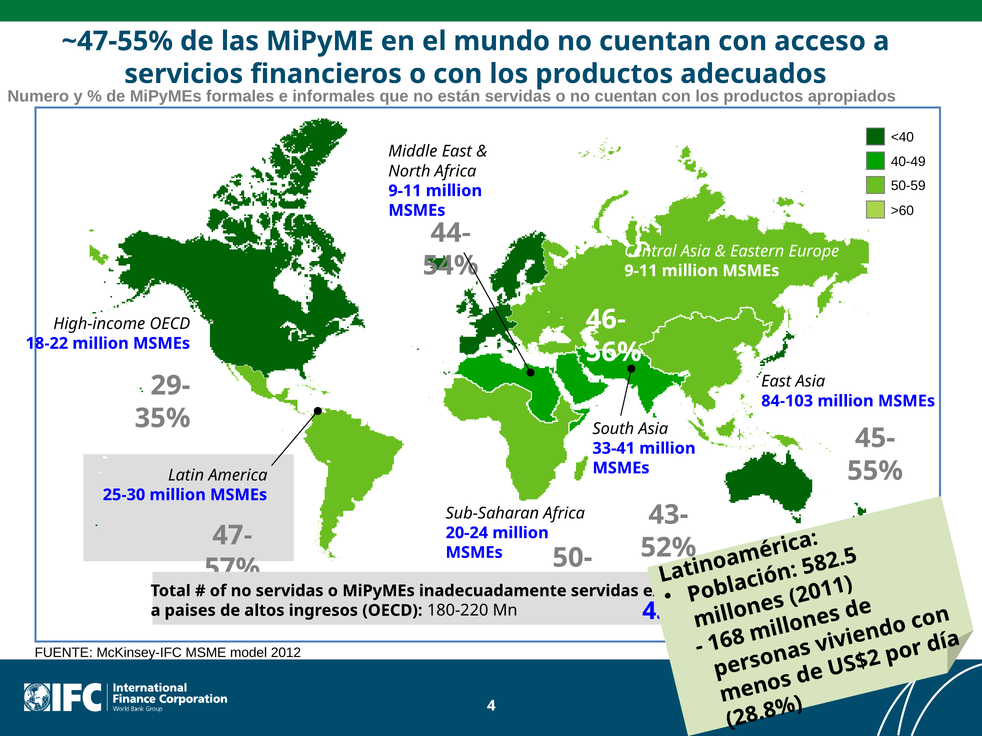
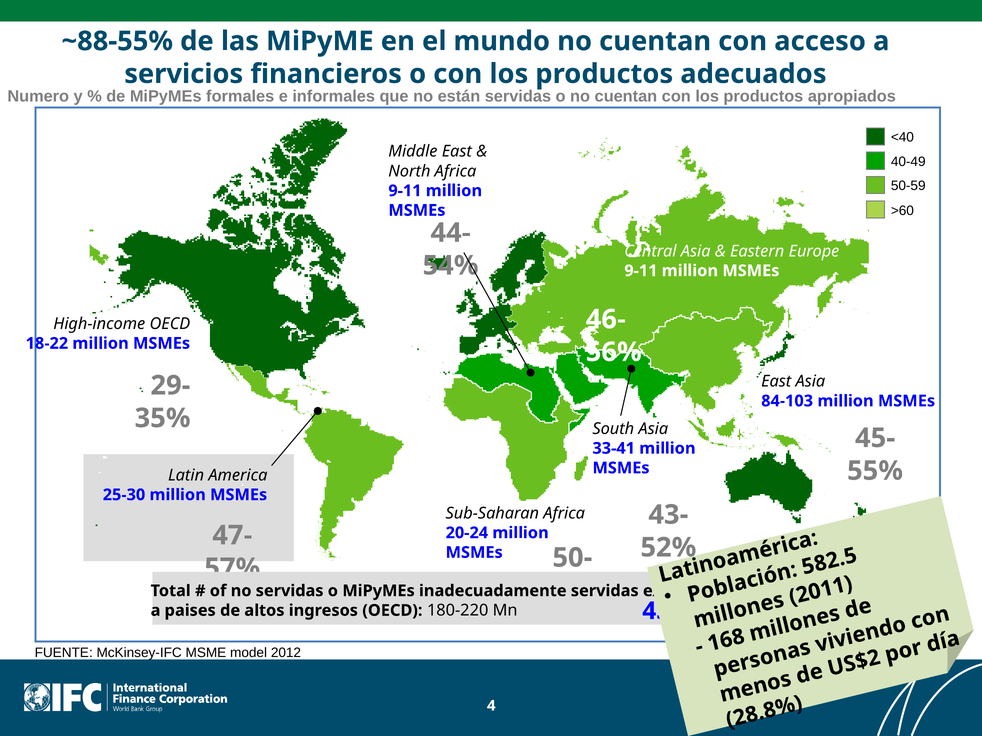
~47-55%: ~47-55% -> ~88-55%
